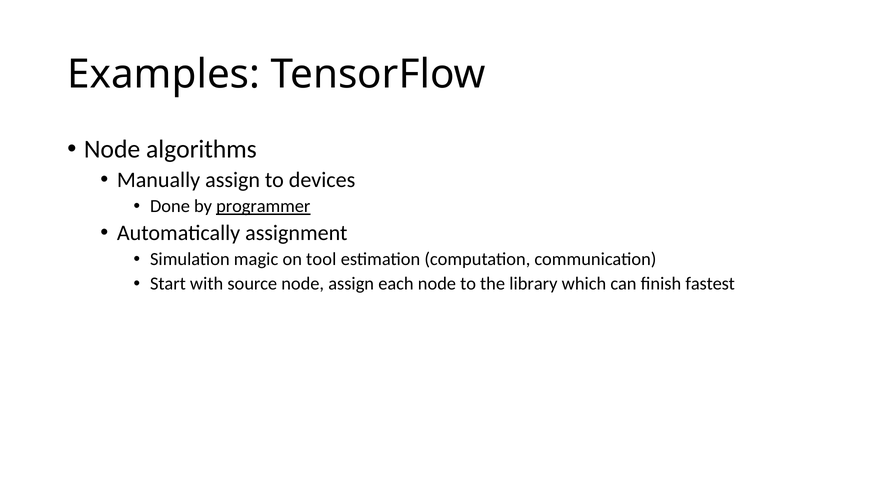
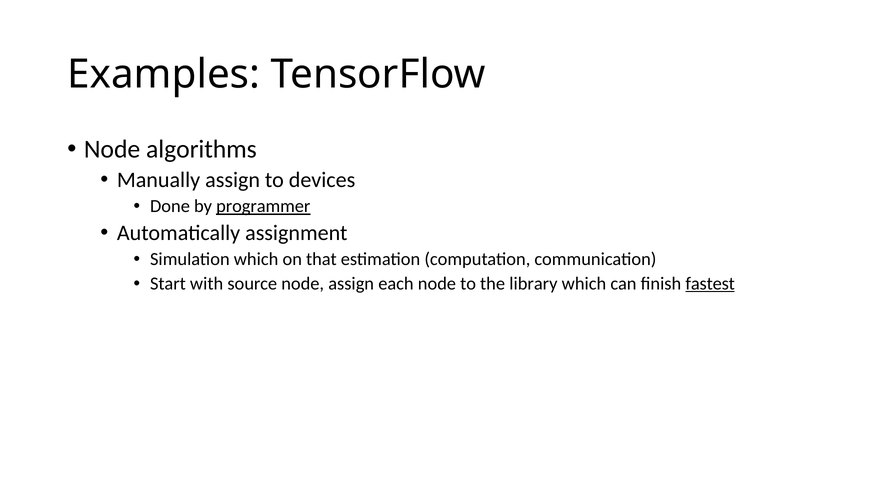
Simulation magic: magic -> which
tool: tool -> that
fastest underline: none -> present
